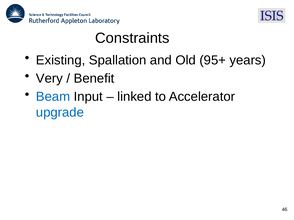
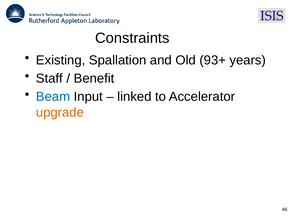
95+: 95+ -> 93+
Very: Very -> Staff
upgrade colour: blue -> orange
